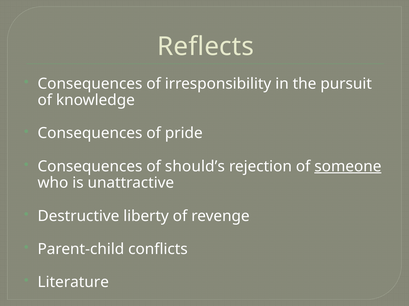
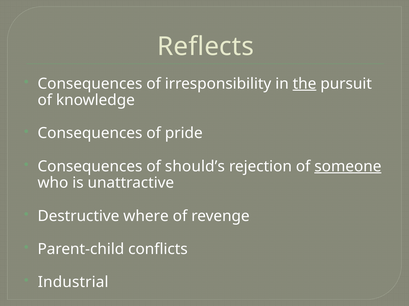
the underline: none -> present
liberty: liberty -> where
Literature: Literature -> Industrial
